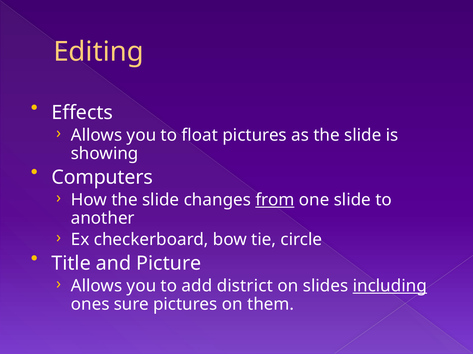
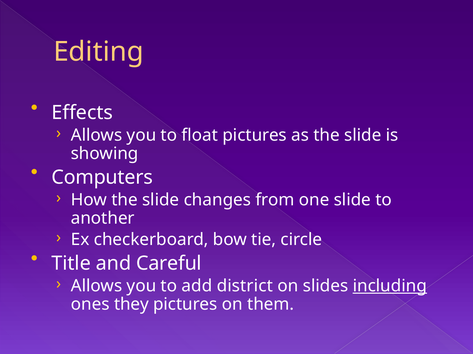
from underline: present -> none
Picture: Picture -> Careful
sure: sure -> they
